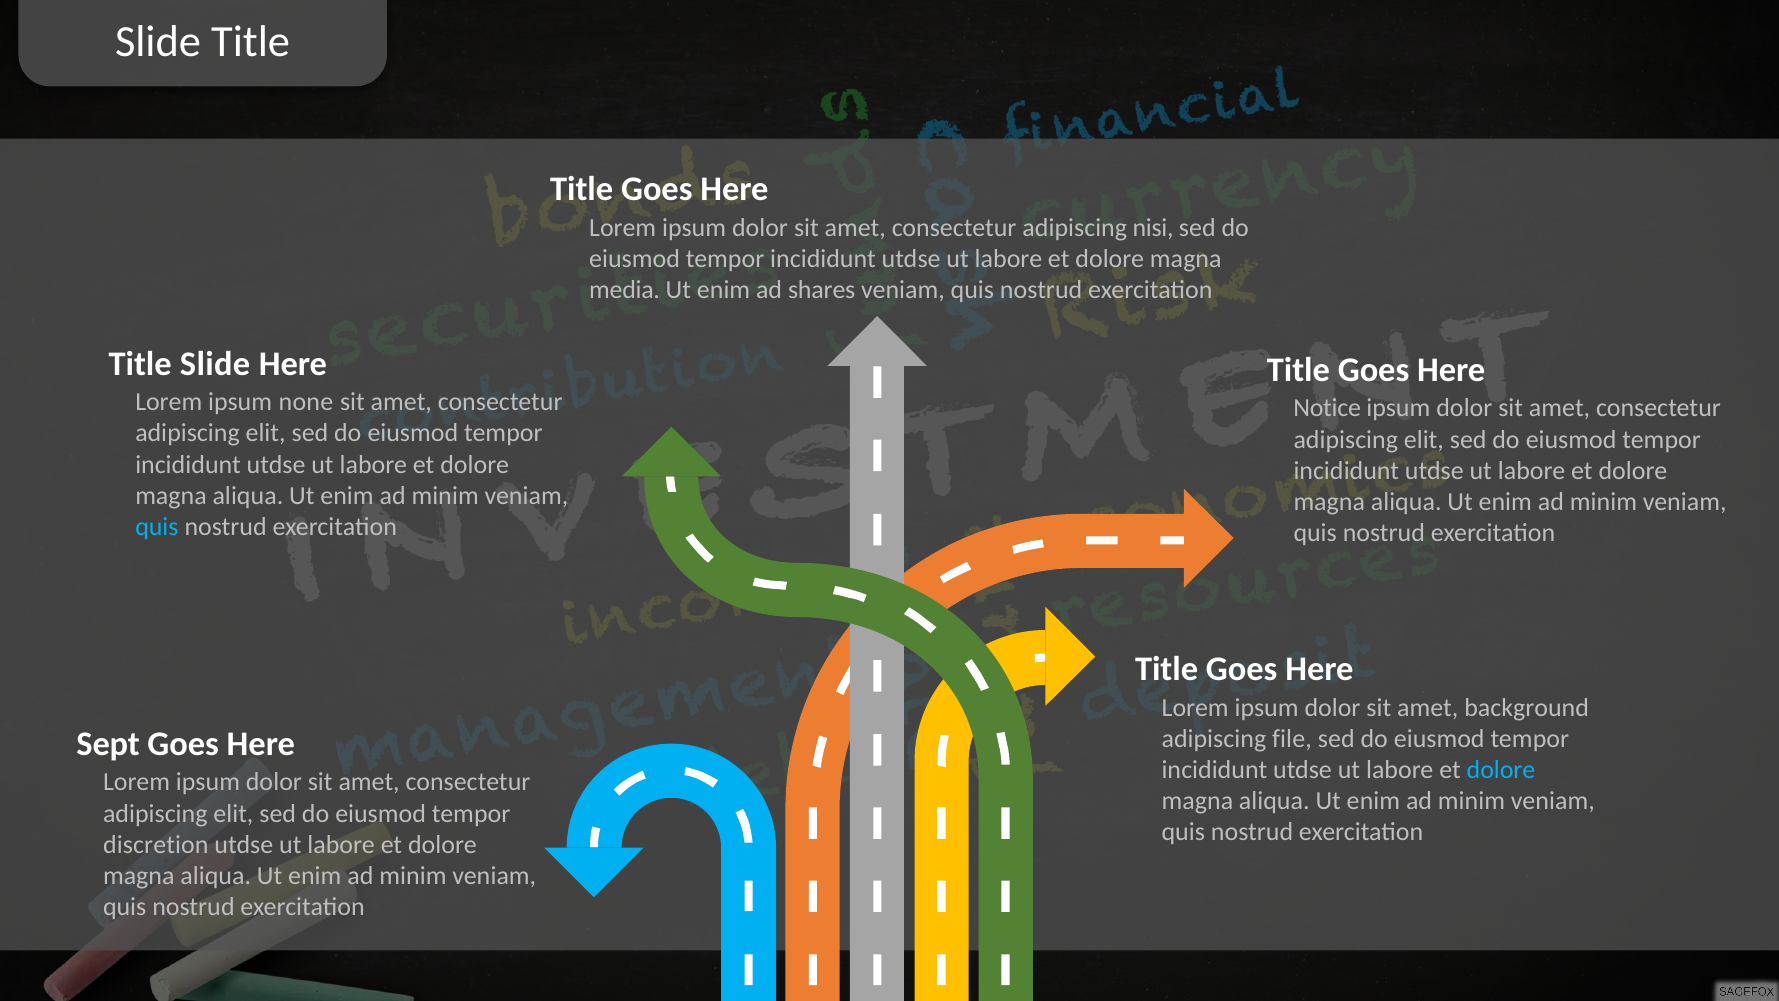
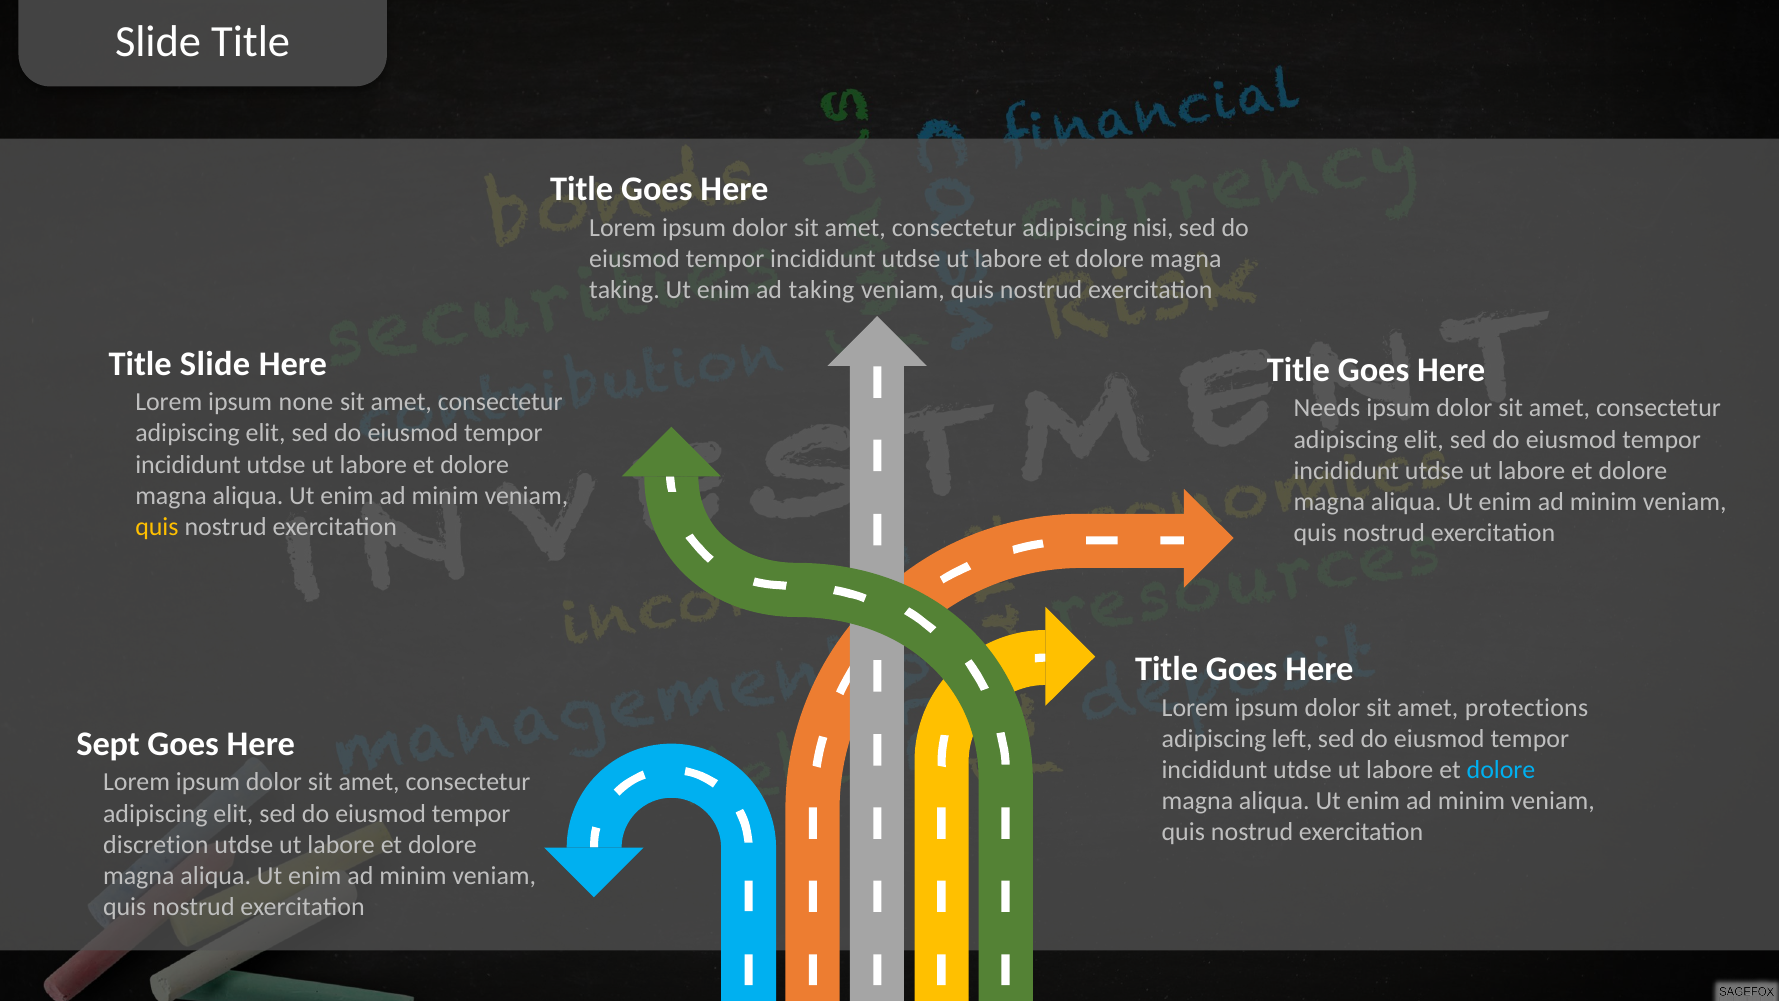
media at (625, 290): media -> taking
ad shares: shares -> taking
Notice: Notice -> Needs
quis at (157, 527) colour: light blue -> yellow
background: background -> protections
file: file -> left
